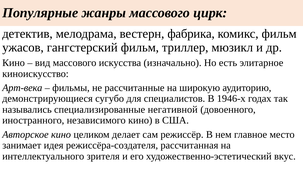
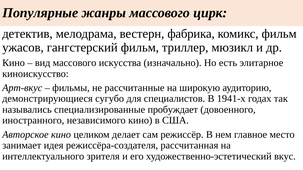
Арт-века: Арт-века -> Арт-вкус
1946-х: 1946-х -> 1941-х
негативной: негативной -> пробуждает
